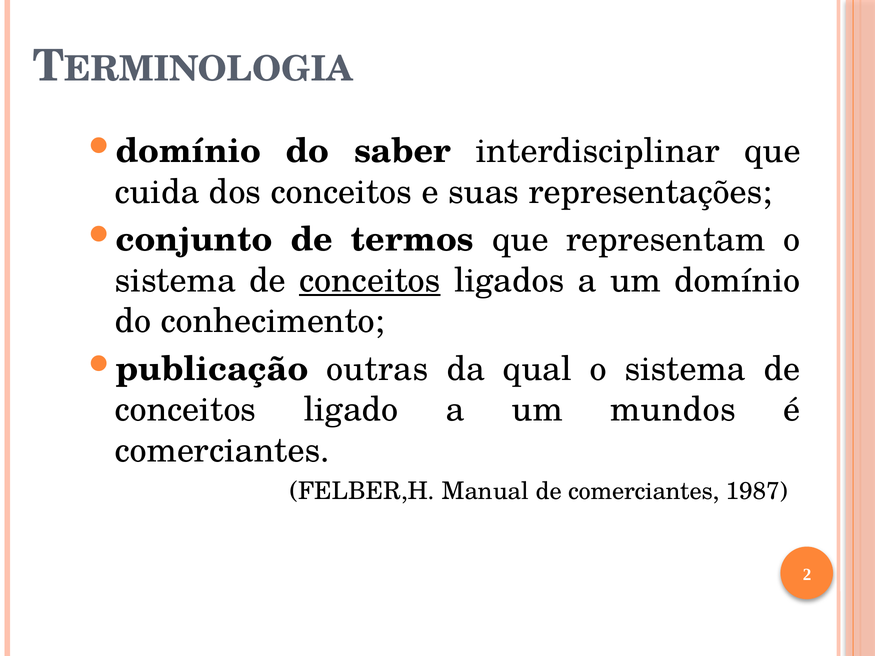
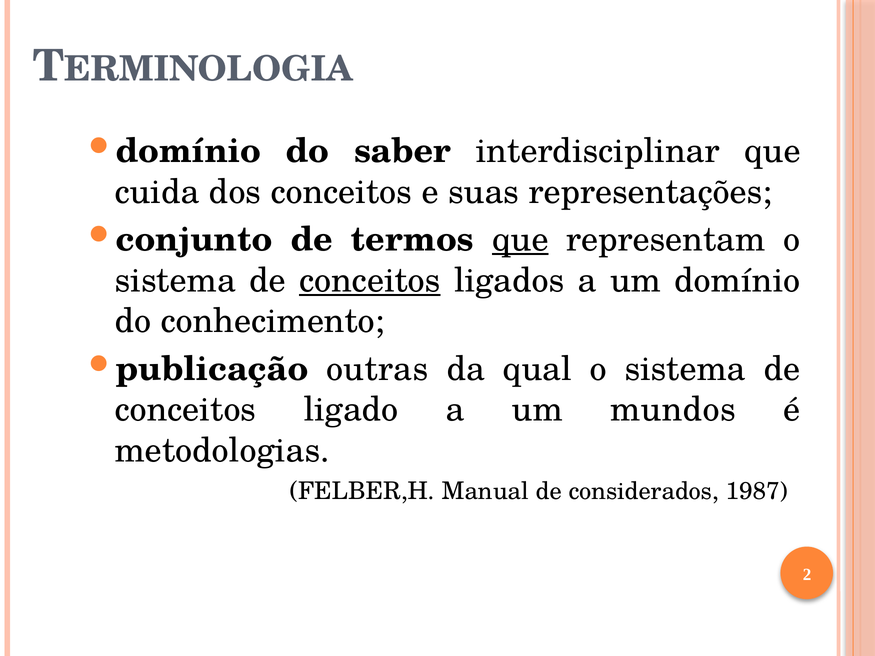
que at (520, 240) underline: none -> present
comerciantes at (222, 451): comerciantes -> metodologias
de comerciantes: comerciantes -> considerados
